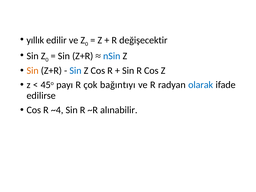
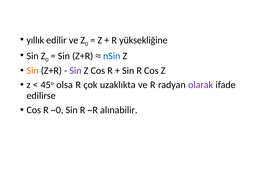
değişecektir: değişecektir -> yüksekliğine
Sin at (75, 71) colour: blue -> purple
payı: payı -> olsa
bağıntıyı: bağıntıyı -> uzaklıkta
olarak colour: blue -> purple
~4: ~4 -> ~0
